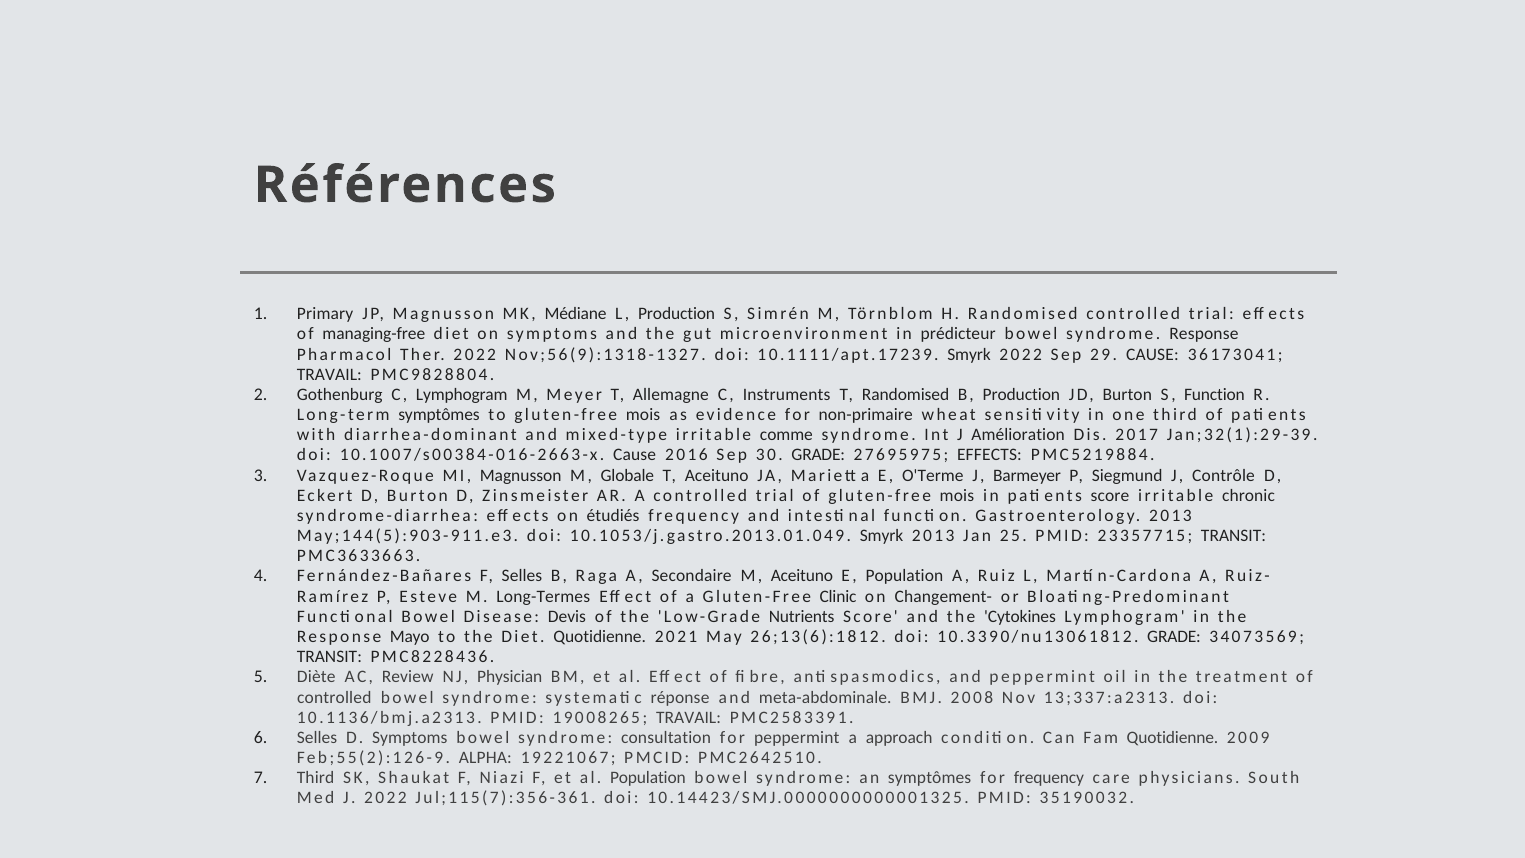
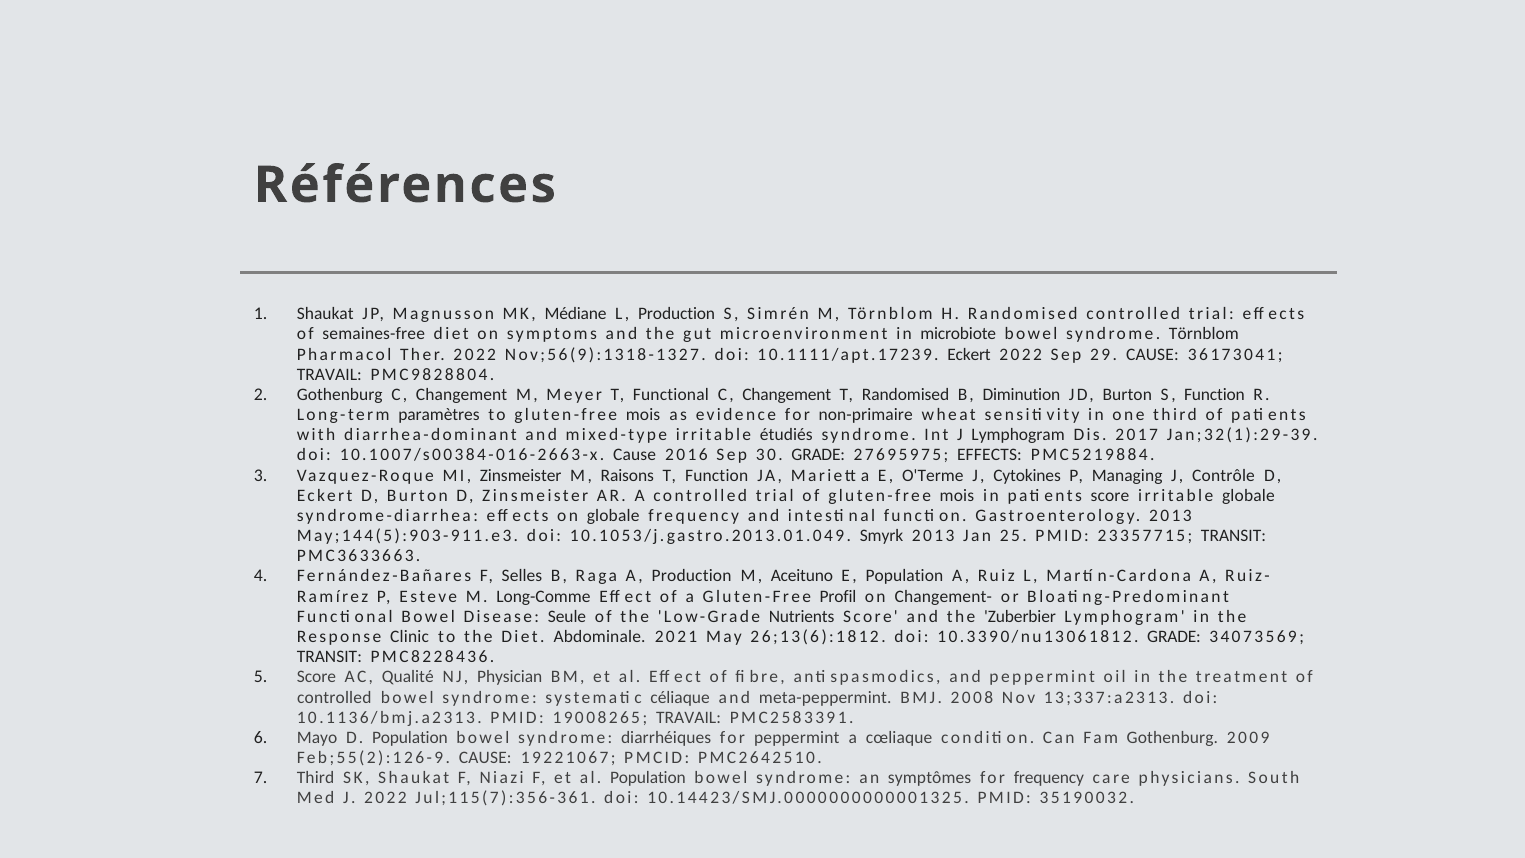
Primary at (325, 314): Primary -> Shaukat
managing-free: managing-free -> semaines-free
prédicteur: prédicteur -> microbiote
syndrome Response: Response -> Törnblom
10.1111/apt.17239 Smyrk: Smyrk -> Eckert
Lymphogram at (462, 395): Lymphogram -> Changement
Allemagne: Allemagne -> Functional
Instruments at (787, 395): Instruments -> Changement
B Production: Production -> Diminution
Long-term symptômes: symptômes -> paramètres
comme: comme -> étudiés
J Amélioration: Amélioration -> Lymphogram
MI Magnusson: Magnusson -> Zinsmeister
Globale: Globale -> Raisons
T Aceituno: Aceituno -> Function
Barmeyer: Barmeyer -> Cytokines
Siegmund: Siegmund -> Managing
irritable chronic: chronic -> globale
on étudiés: étudiés -> globale
A Secondaire: Secondaire -> Production
Long-Termes: Long-Termes -> Long-Comme
Clinic: Clinic -> Profil
Devis: Devis -> Seule
Cytokines: Cytokines -> Zuberbier
Mayo: Mayo -> Clinic
Diet Quotidienne: Quotidienne -> Abdominale
Diète at (316, 677): Diète -> Score
Review: Review -> Qualité
réponse: réponse -> céliaque
meta-abdominale: meta-abdominale -> meta-peppermint
Selles at (317, 737): Selles -> Mayo
D Symptoms: Symptoms -> Population
consultation: consultation -> diarrhéiques
approach: approach -> cœliaque
Fam Quotidienne: Quotidienne -> Gothenburg
Feb;55(2):126-9 ALPHA: ALPHA -> CAUSE
